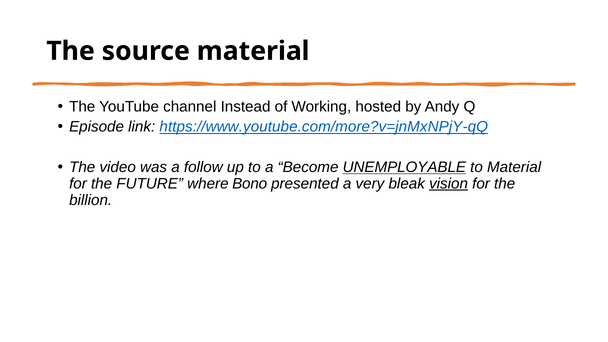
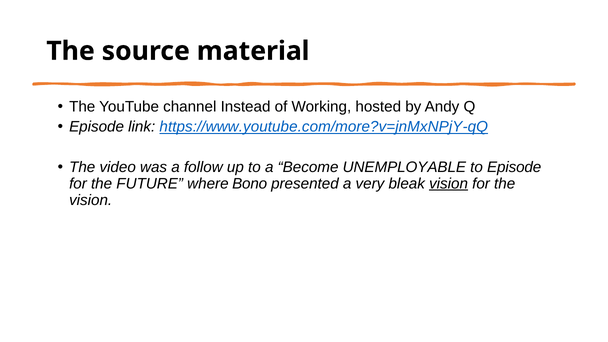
UNEMPLOYABLE underline: present -> none
to Material: Material -> Episode
billion at (91, 200): billion -> vision
